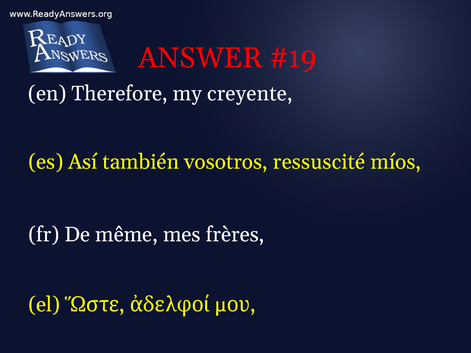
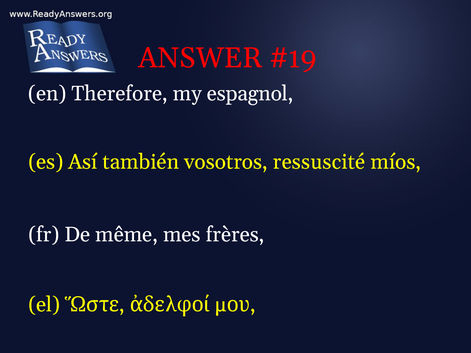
creyente: creyente -> espagnol
